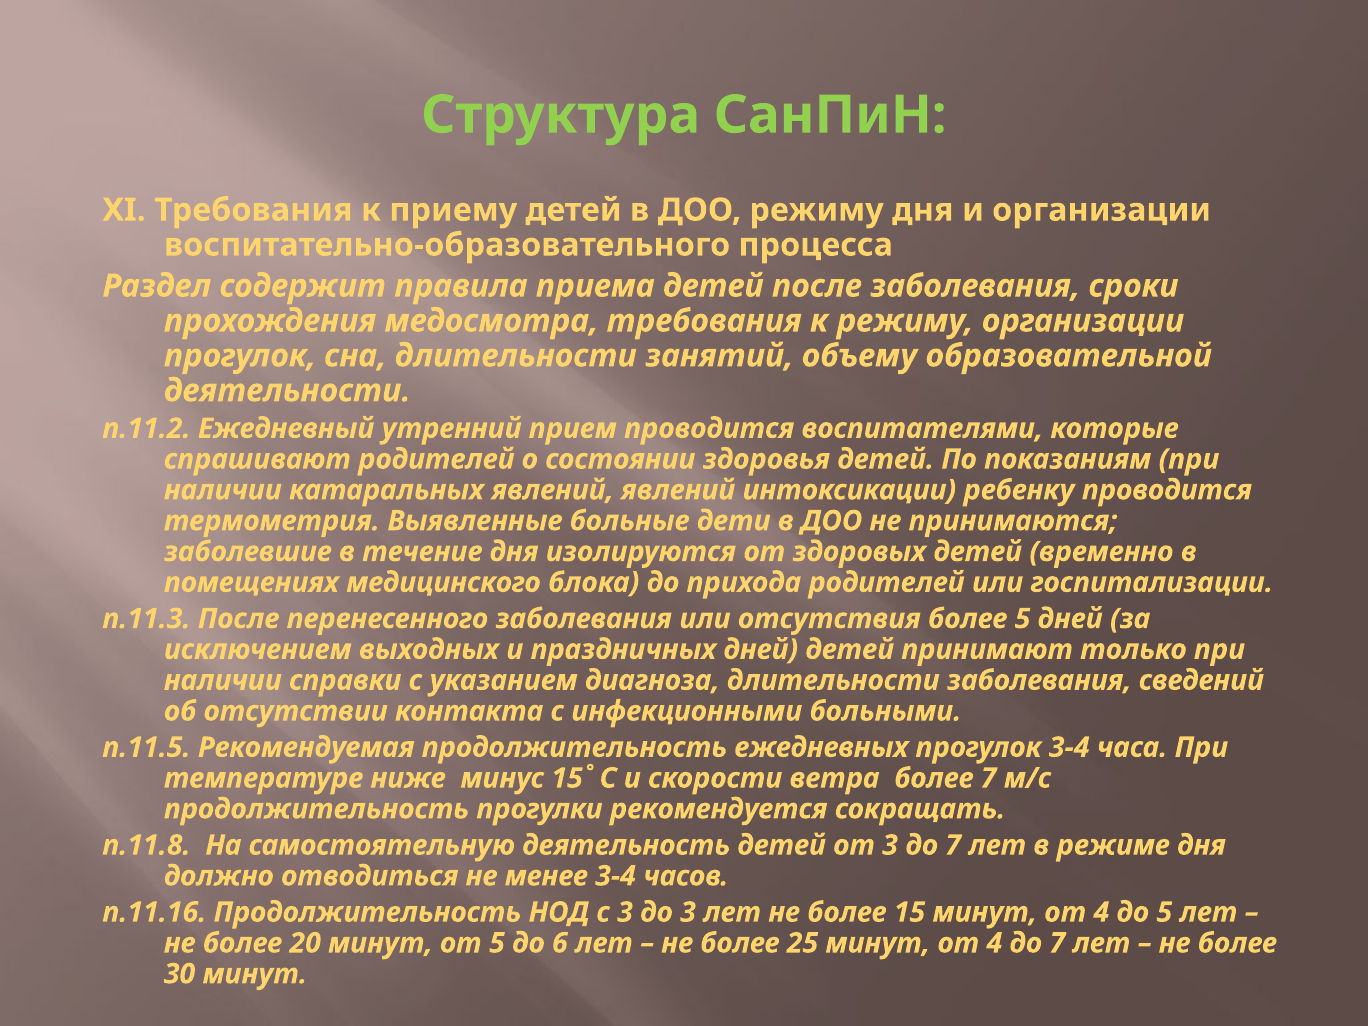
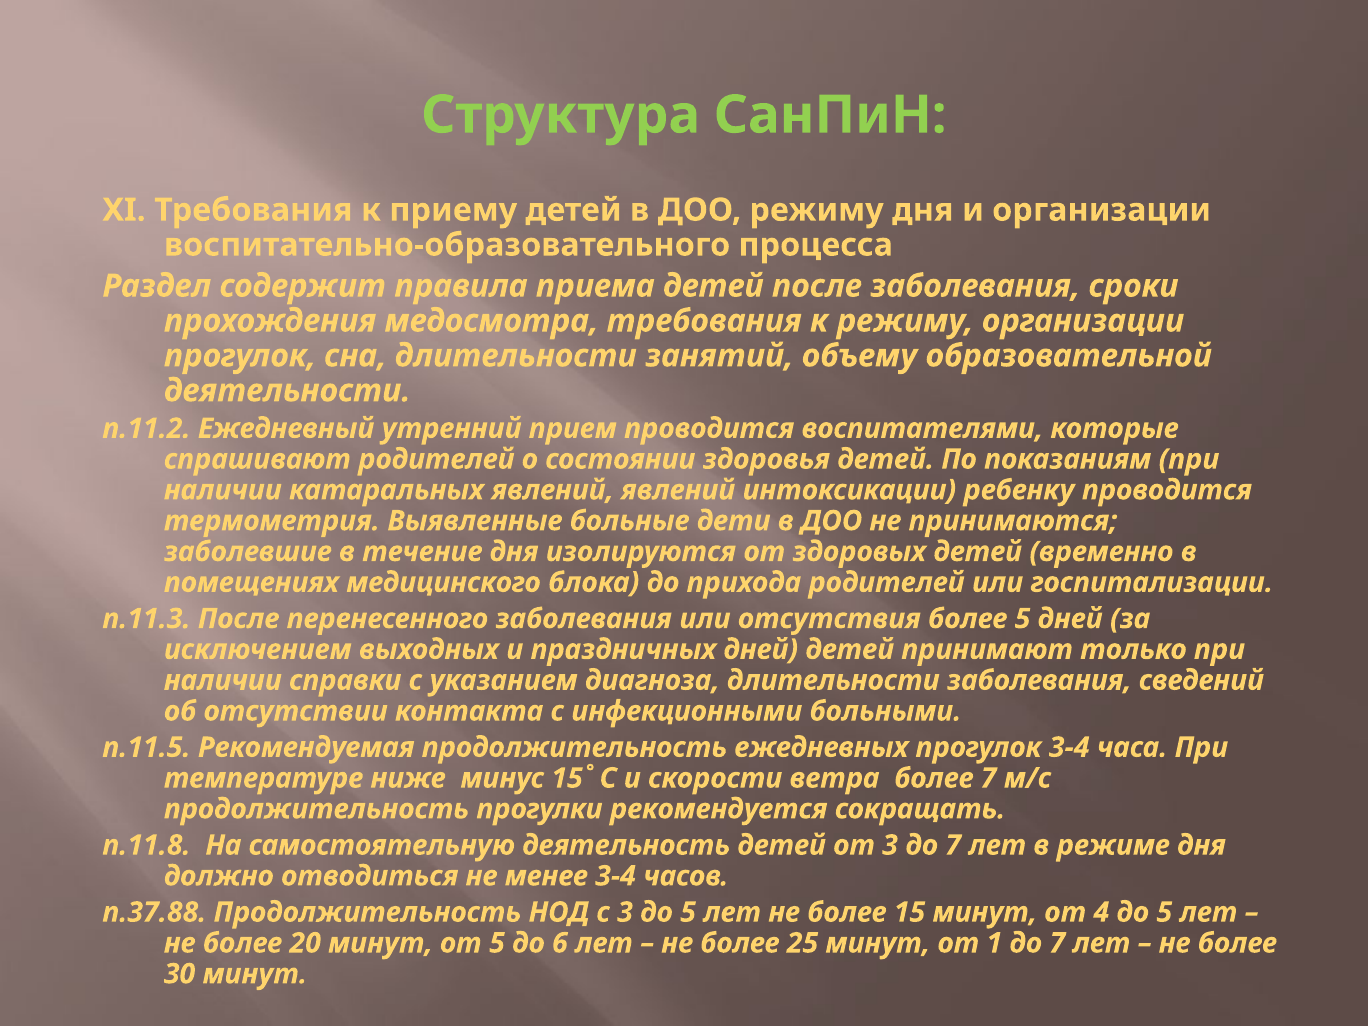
п.11.16: п.11.16 -> п.37.88
3 до 3: 3 -> 5
25 минут от 4: 4 -> 1
